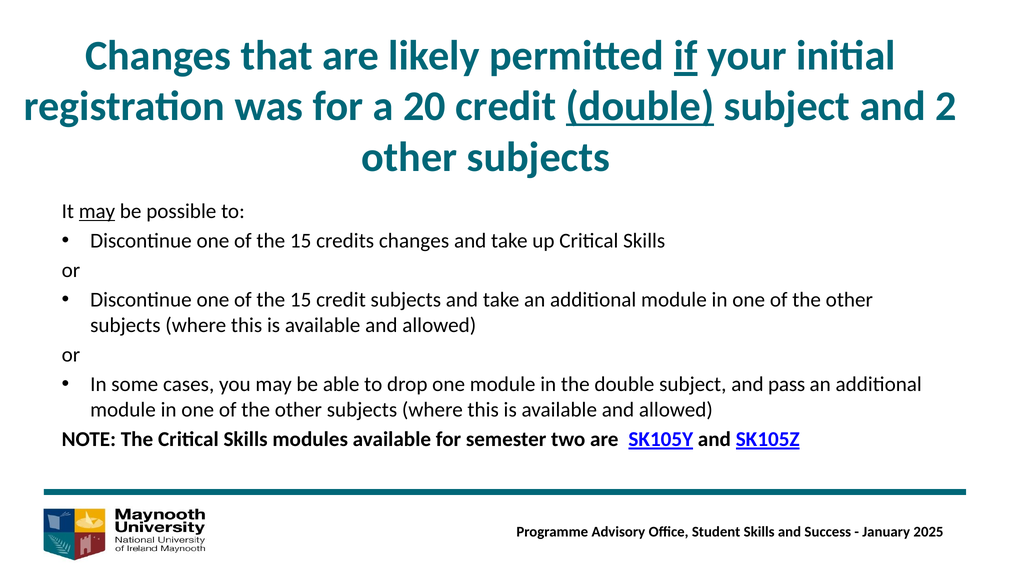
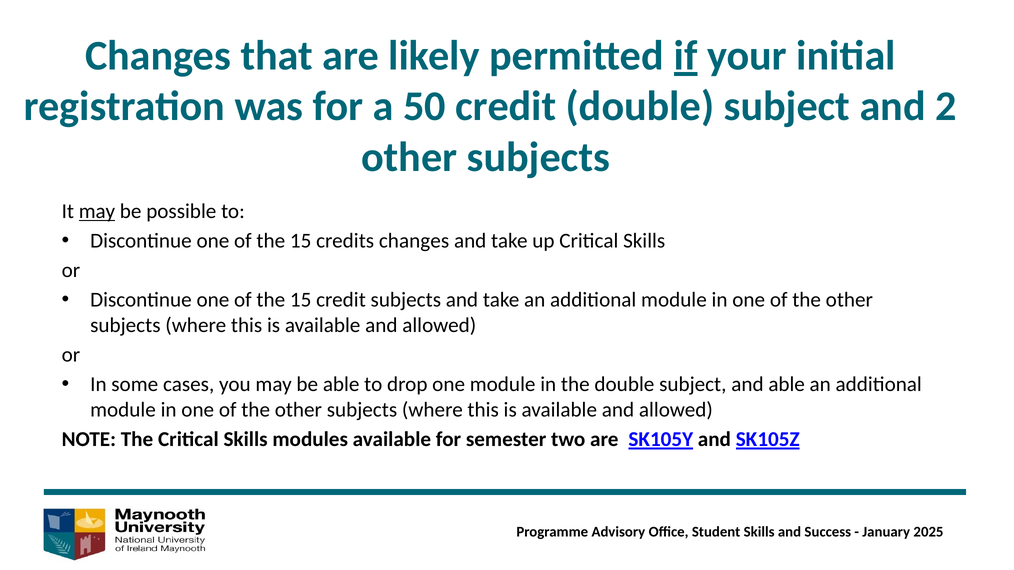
20: 20 -> 50
double at (640, 107) underline: present -> none
and pass: pass -> able
